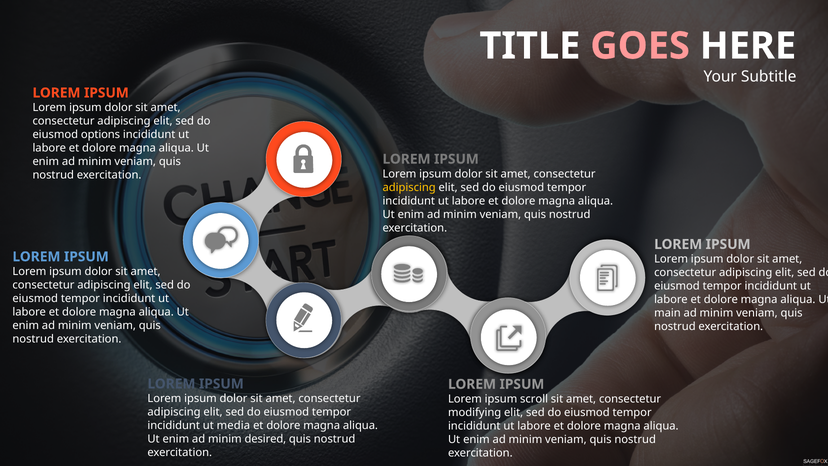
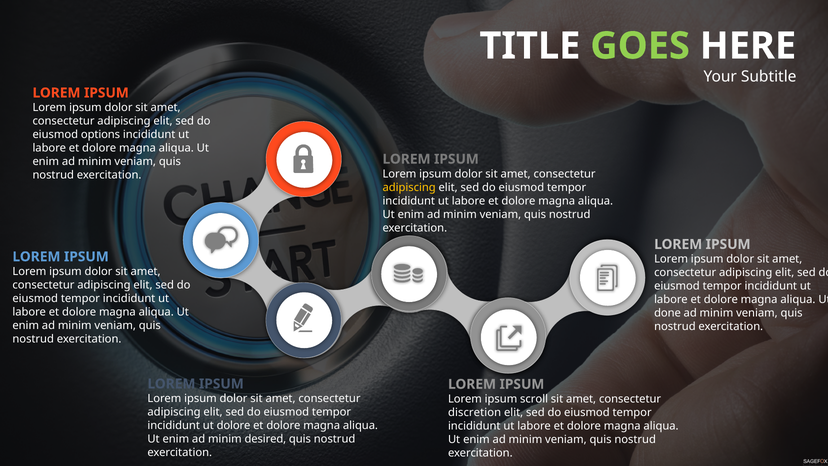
GOES colour: pink -> light green
main: main -> done
modifying: modifying -> discretion
ut media: media -> dolore
